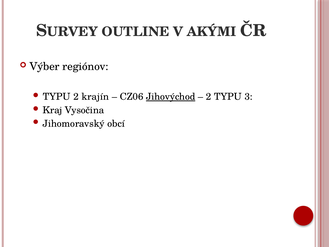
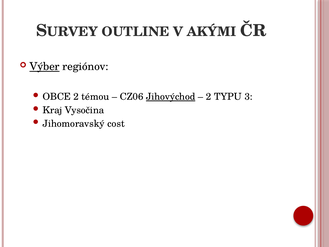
Výber underline: none -> present
TYPU at (57, 97): TYPU -> OBCE
krajín: krajín -> témou
obcí: obcí -> cost
